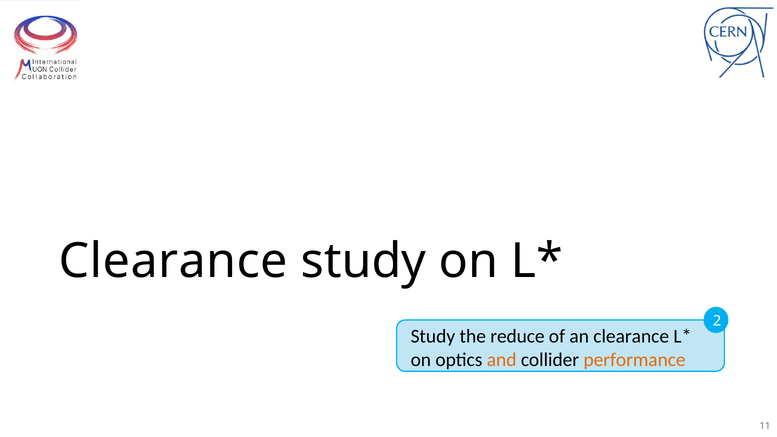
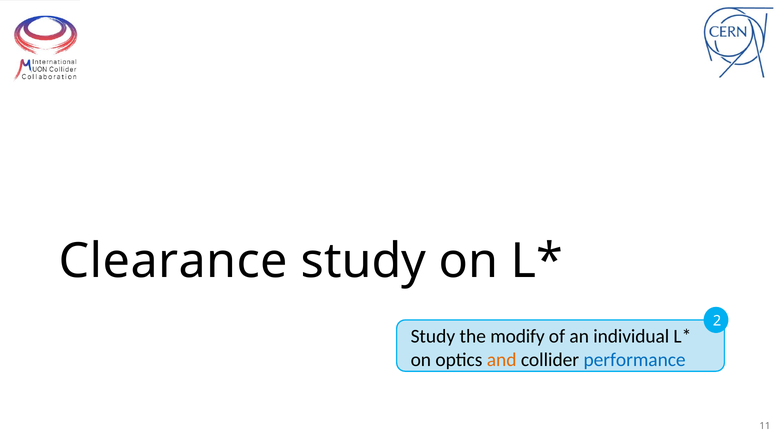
reduce: reduce -> modify
an clearance: clearance -> individual
performance colour: orange -> blue
